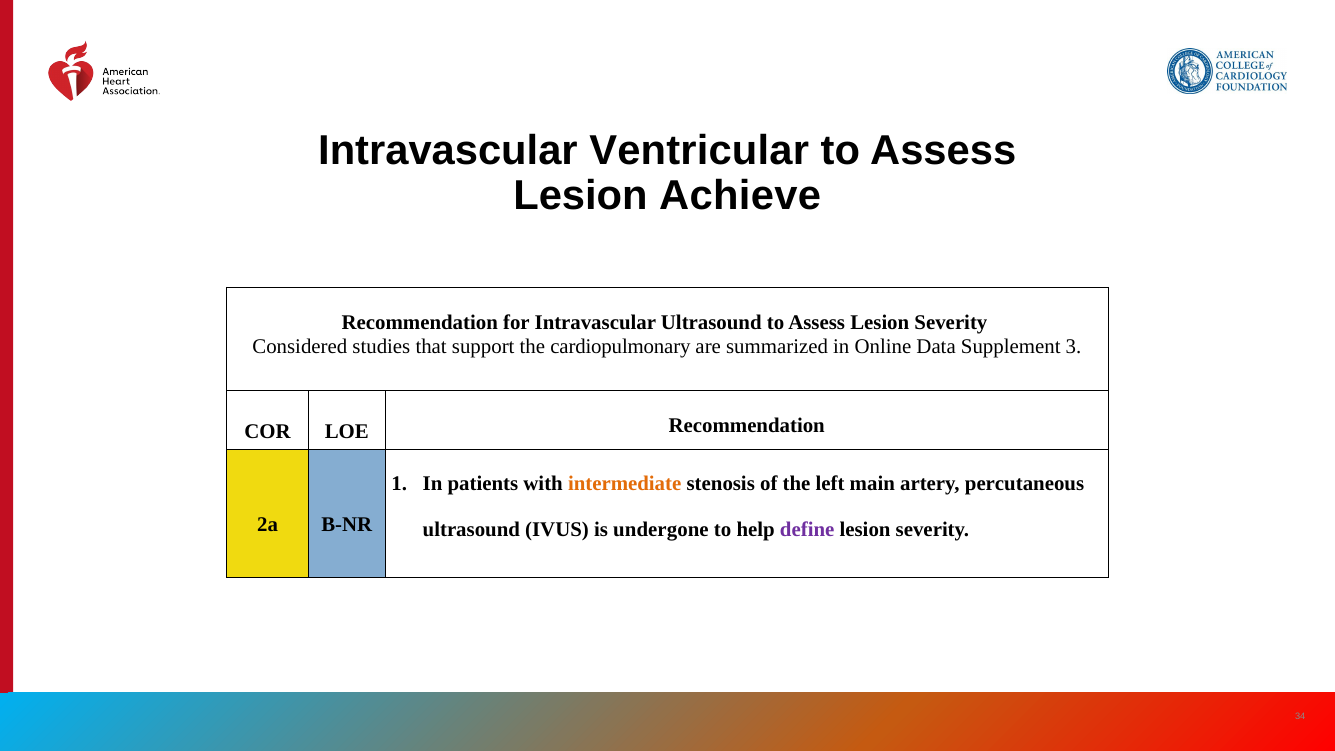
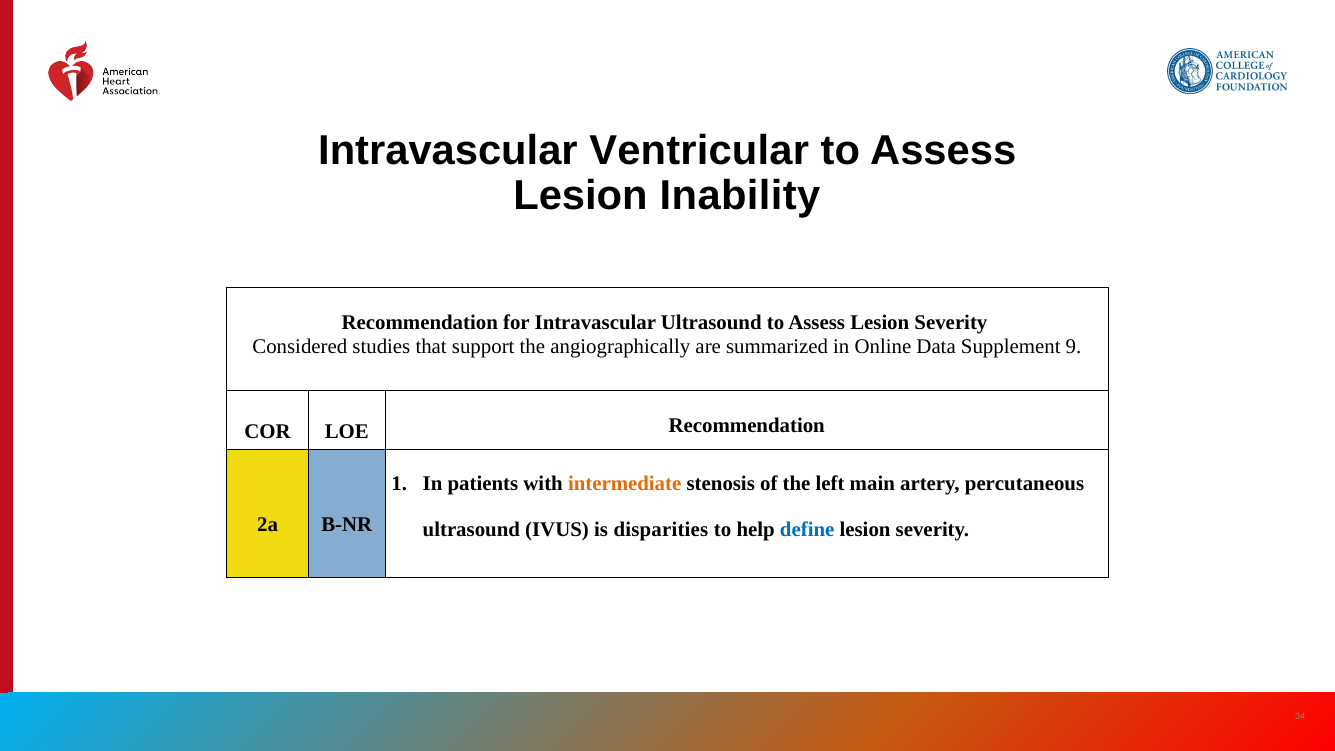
Achieve: Achieve -> Inability
cardiopulmonary: cardiopulmonary -> angiographically
3: 3 -> 9
undergone: undergone -> disparities
define colour: purple -> blue
